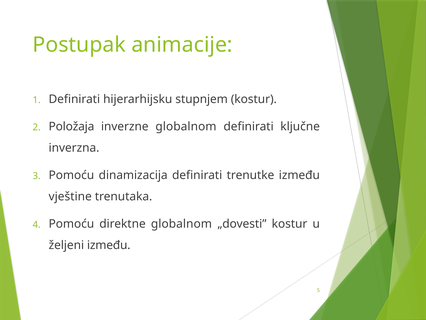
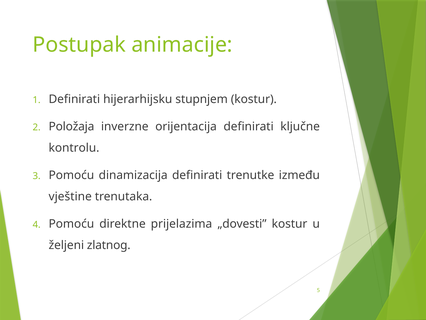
inverzne globalnom: globalnom -> orijentacija
inverzna: inverzna -> kontrolu
direktne globalnom: globalnom -> prijelazima
željeni između: između -> zlatnog
